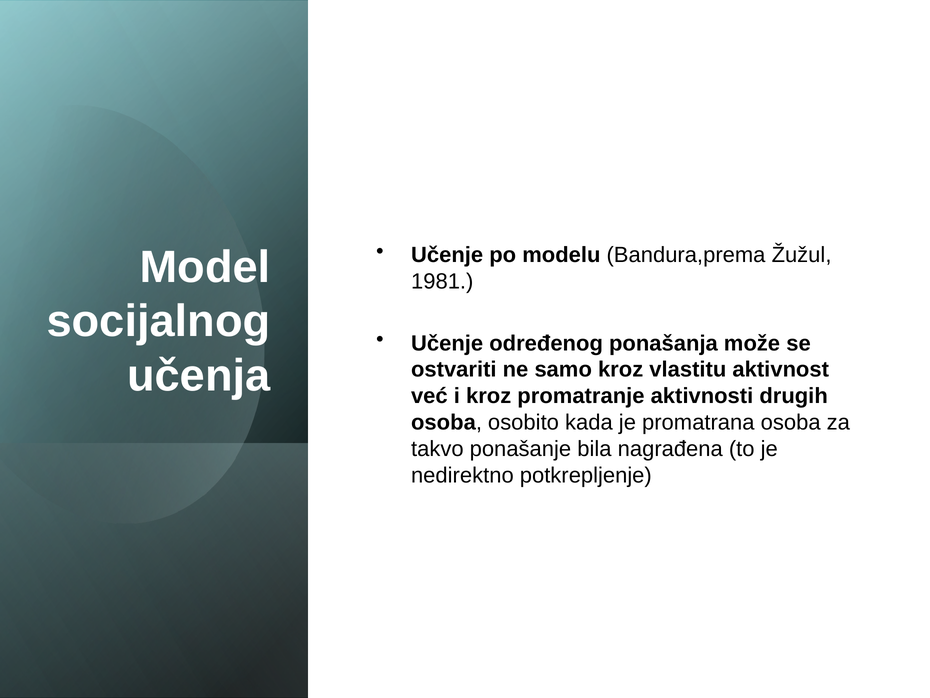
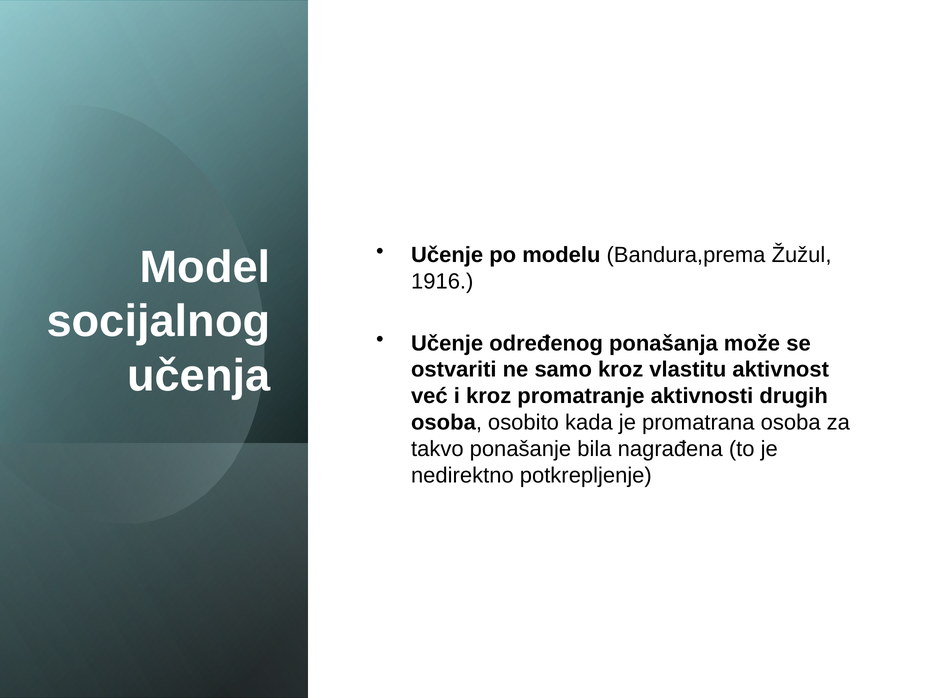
1981: 1981 -> 1916
